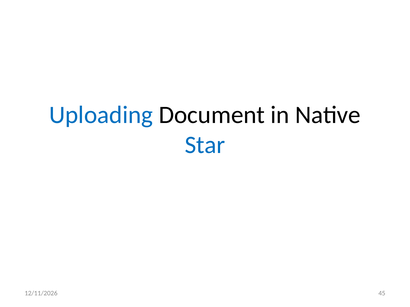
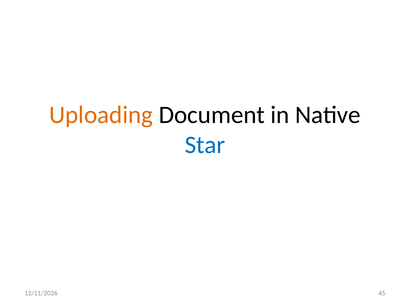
Uploading colour: blue -> orange
